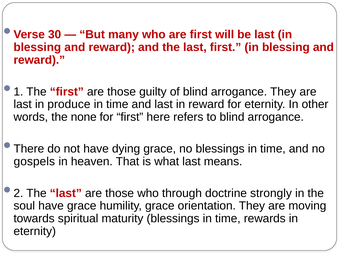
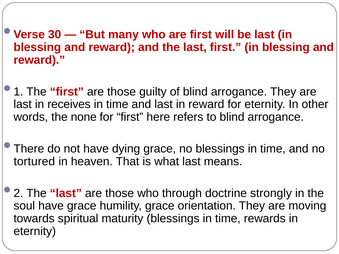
produce: produce -> receives
gospels: gospels -> tortured
